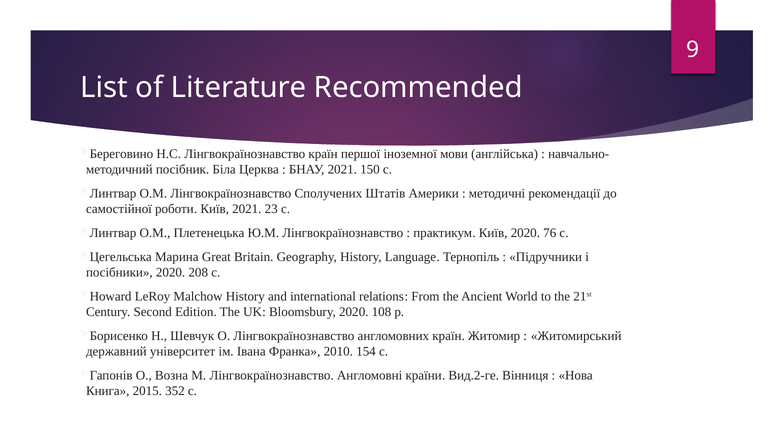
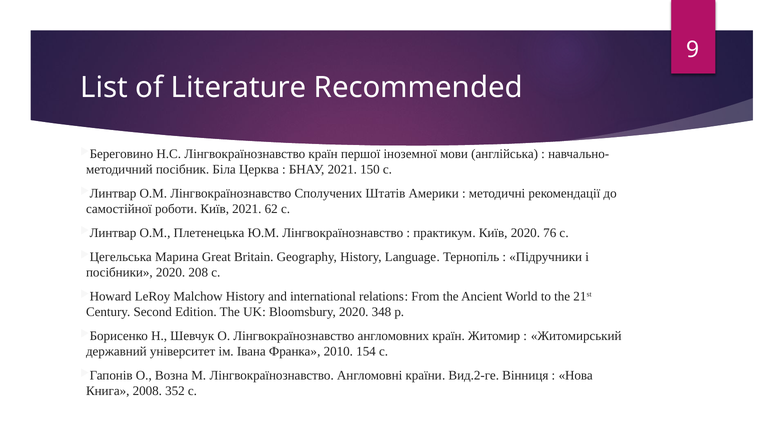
23: 23 -> 62
108: 108 -> 348
2015: 2015 -> 2008
